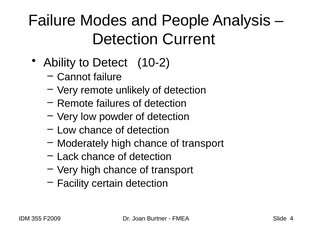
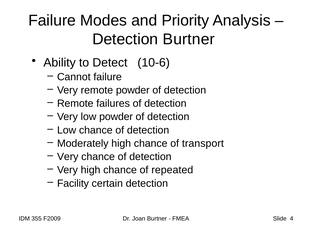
People: People -> Priority
Detection Current: Current -> Burtner
10-2: 10-2 -> 10-6
remote unlikely: unlikely -> powder
Lack at (68, 157): Lack -> Very
transport at (172, 170): transport -> repeated
